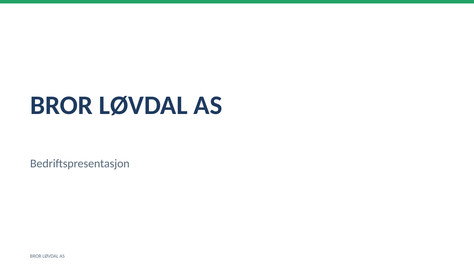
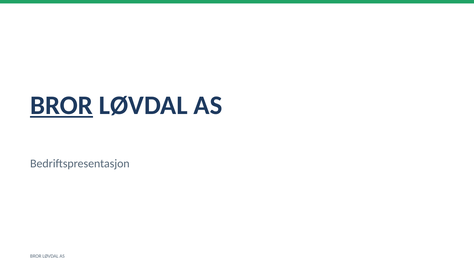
BROR at (62, 105) underline: none -> present
